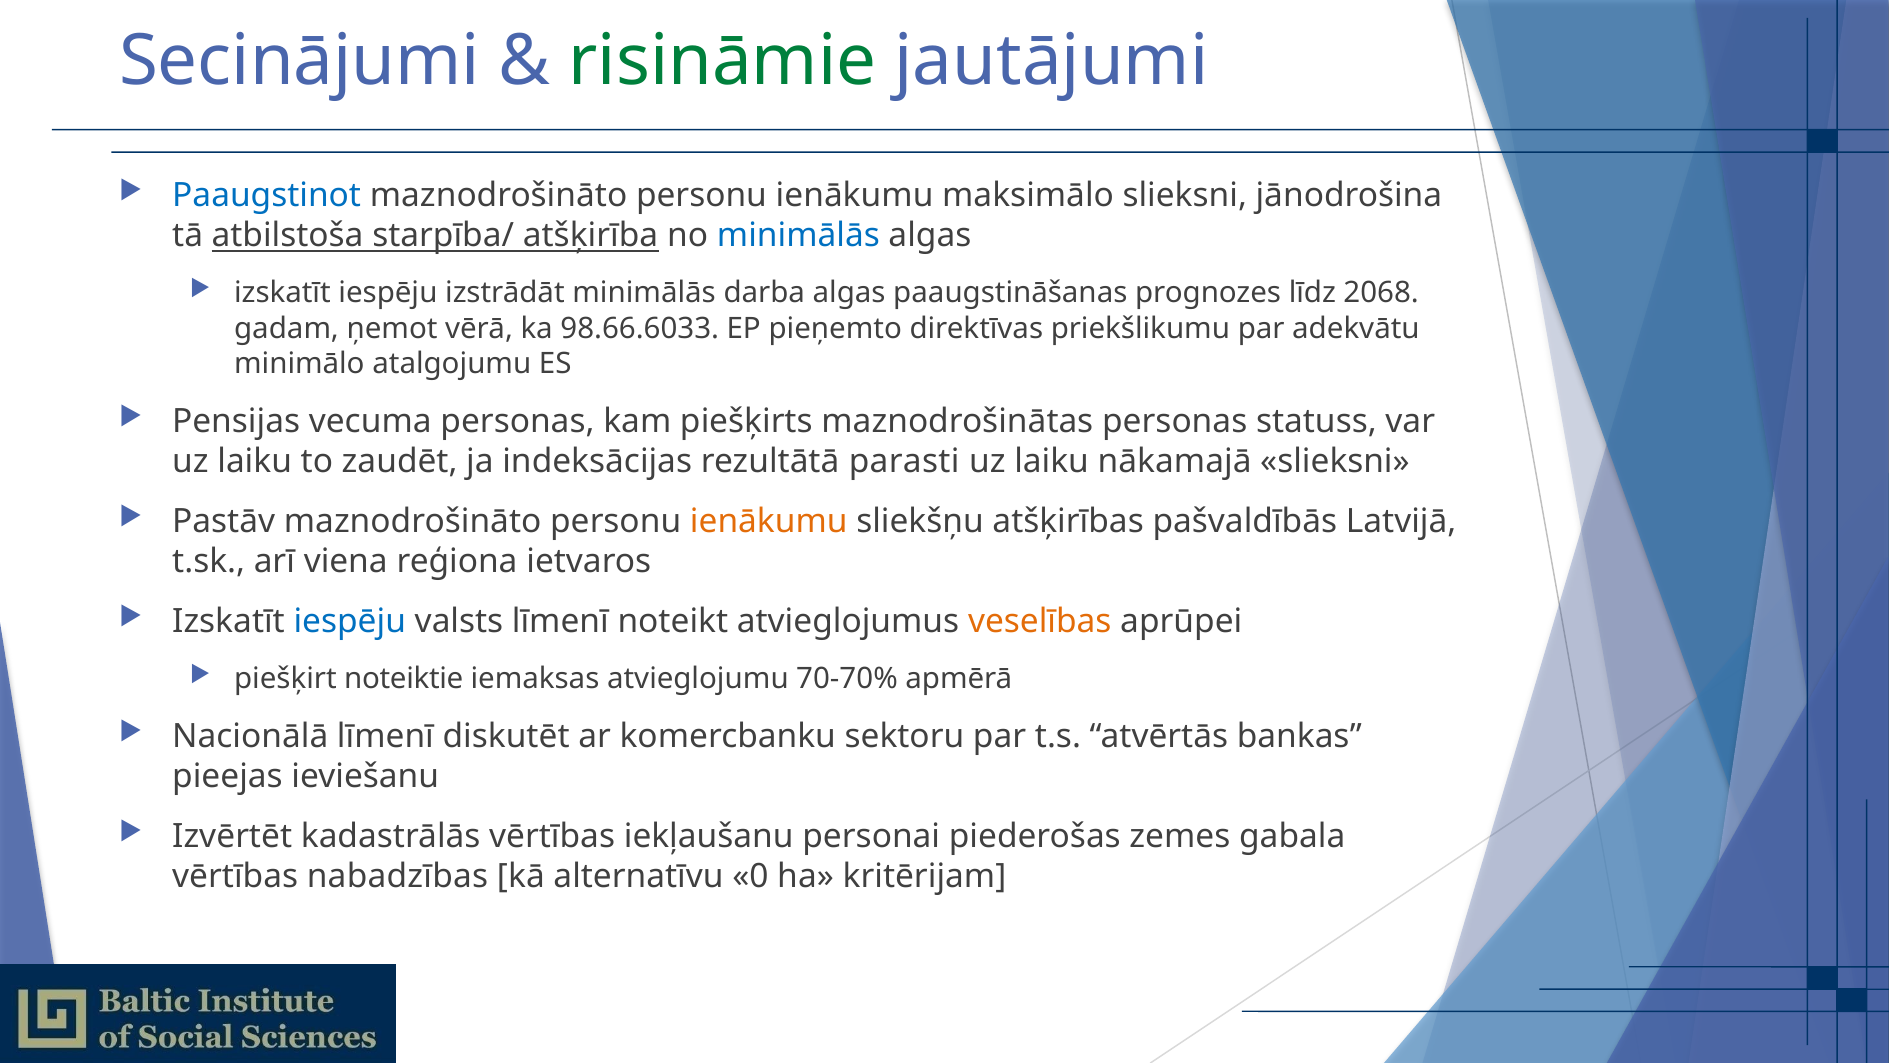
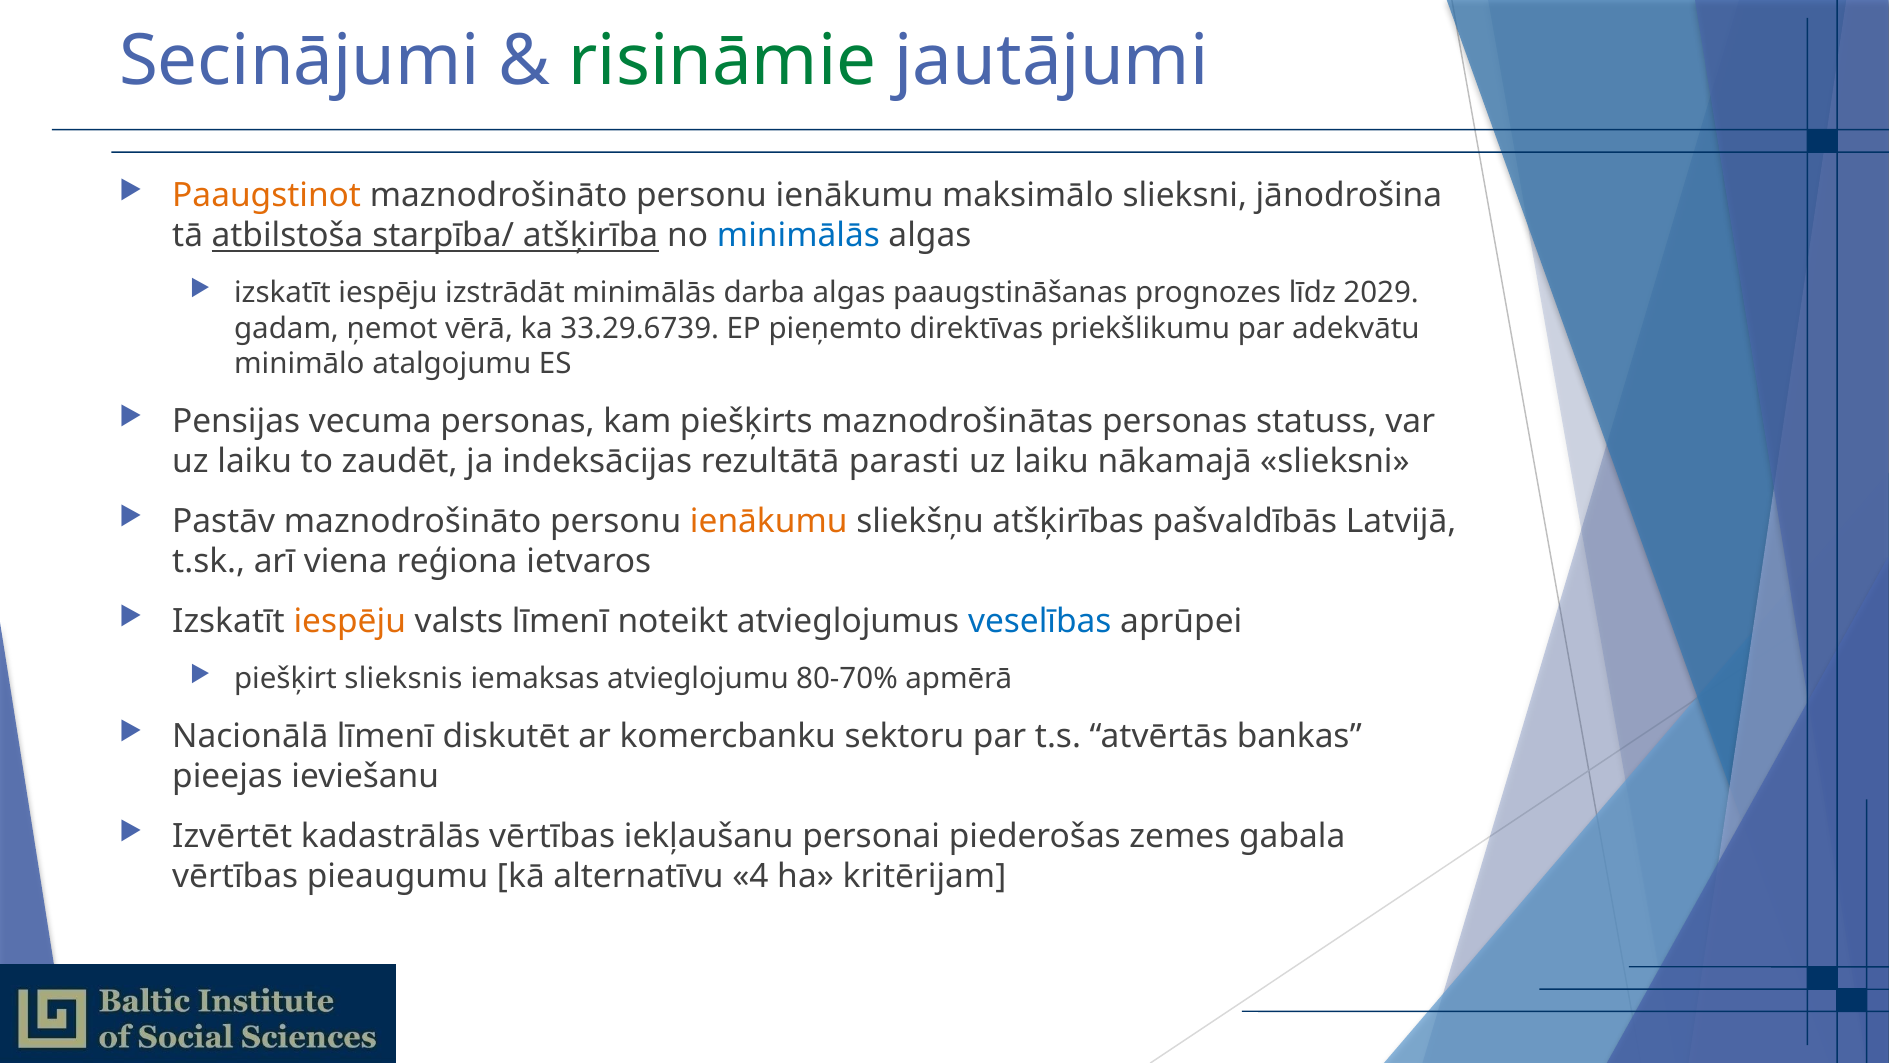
Paaugstinot colour: blue -> orange
2068: 2068 -> 2029
98.66.6033: 98.66.6033 -> 33.29.6739
iespēju at (350, 621) colour: blue -> orange
veselības colour: orange -> blue
noteiktie: noteiktie -> slieksnis
70-70%: 70-70% -> 80-70%
nabadzības: nabadzības -> pieaugumu
0: 0 -> 4
